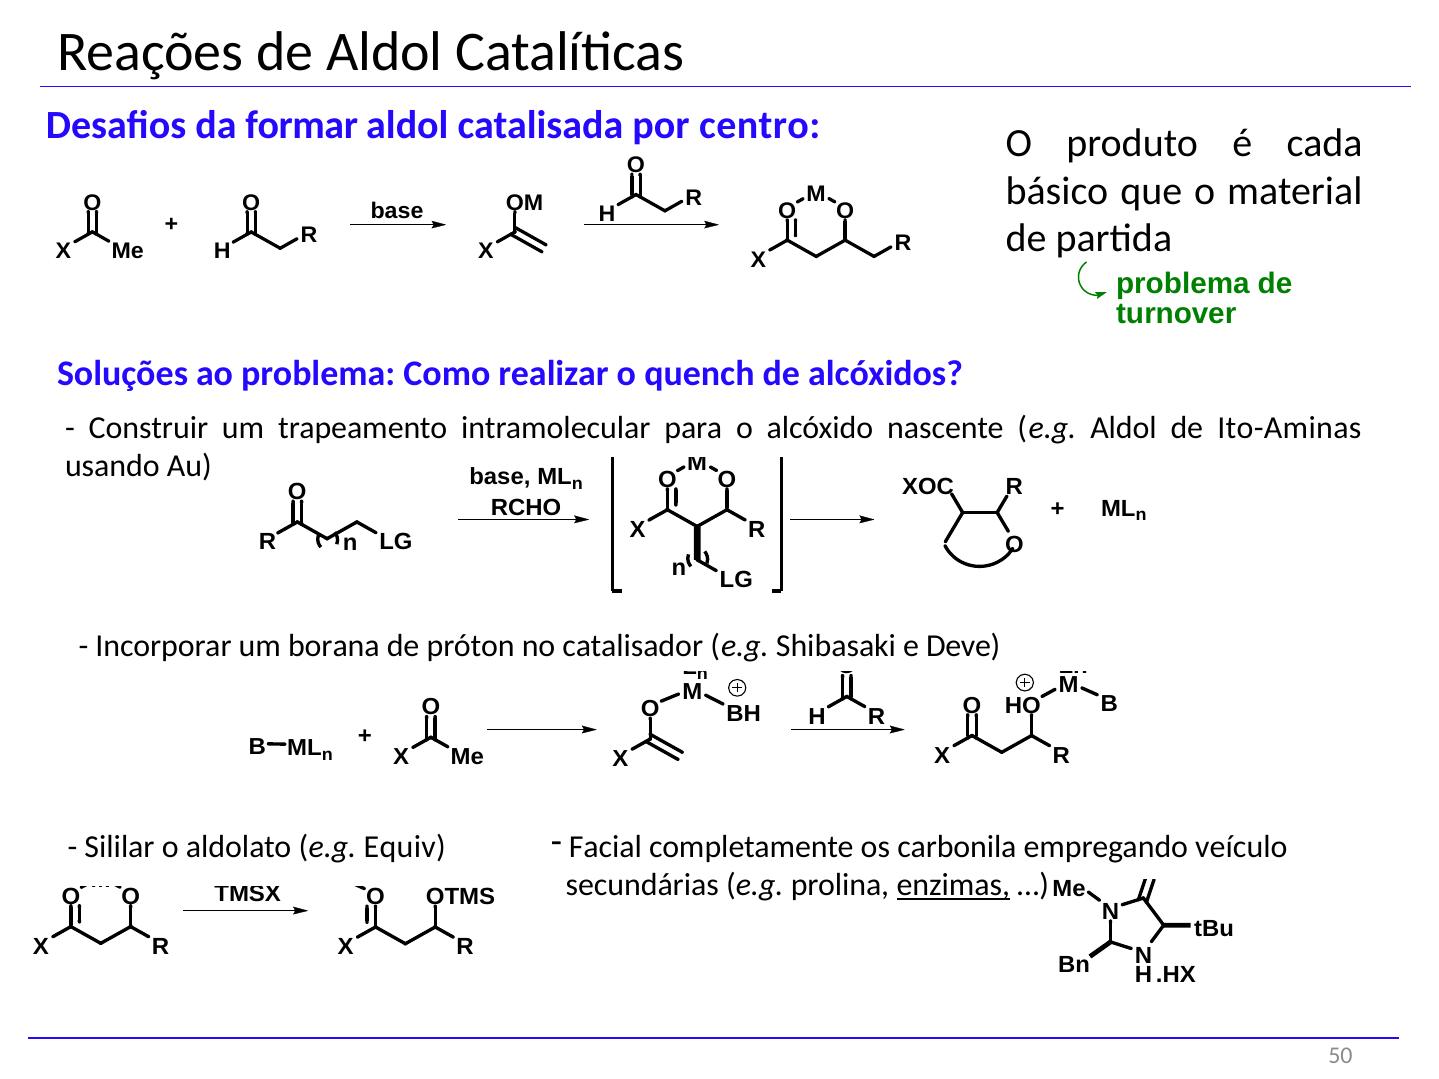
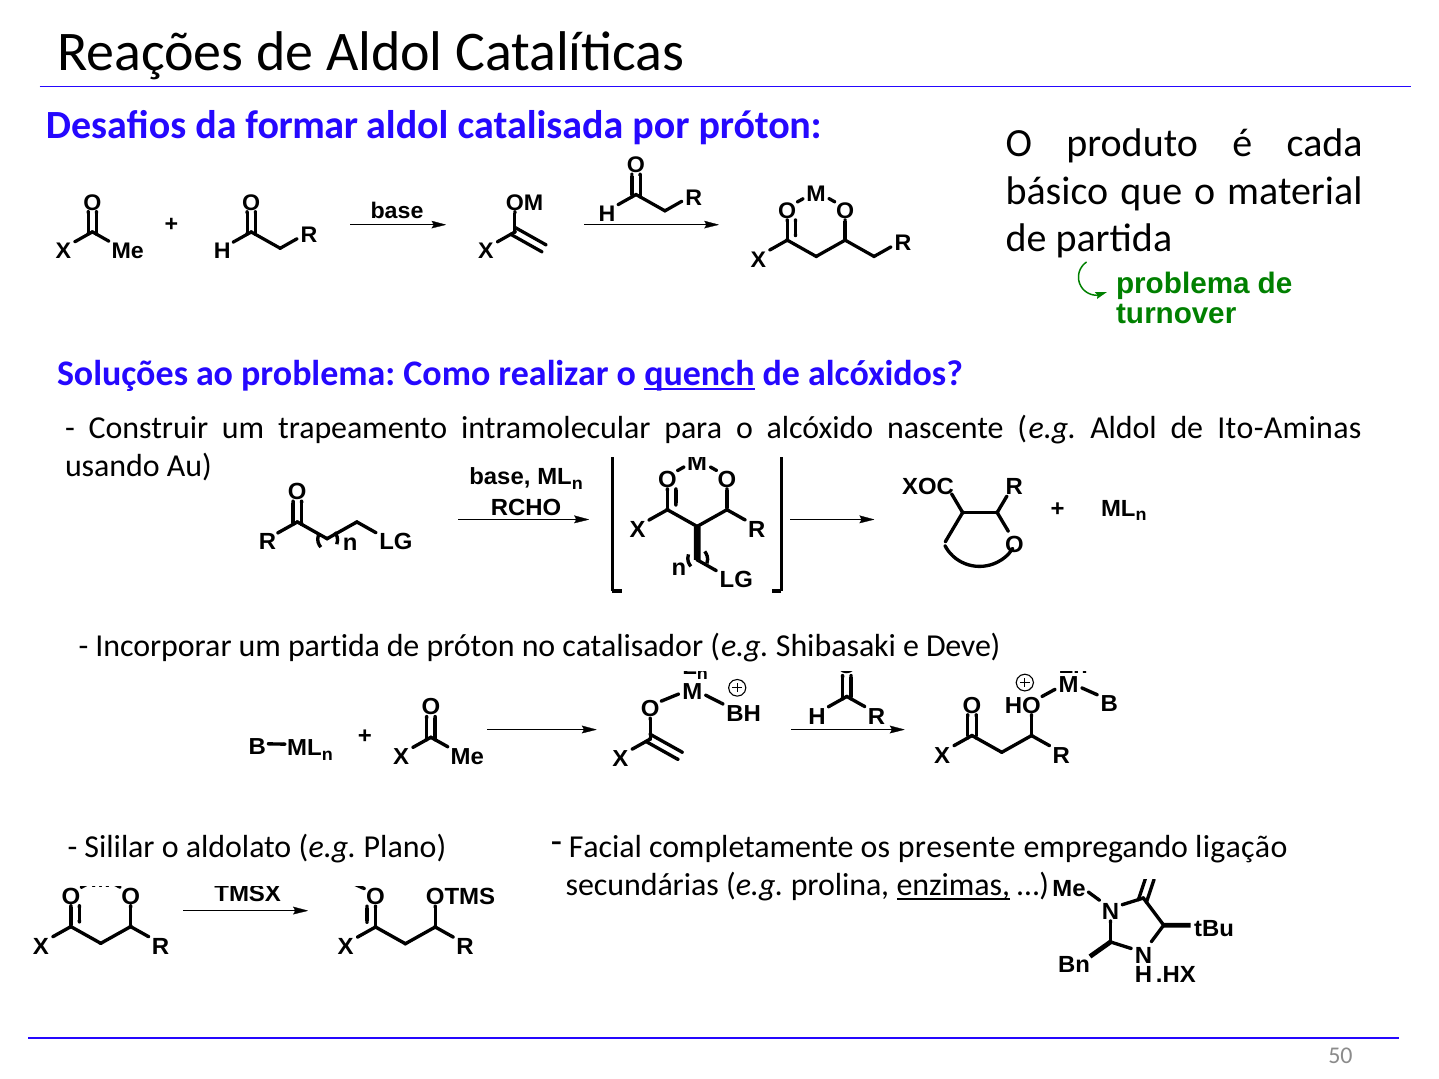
por centro: centro -> próton
quench underline: none -> present
um borana: borana -> partida
carbonila: carbonila -> presente
veículo: veículo -> ligação
Equiv: Equiv -> Plano
